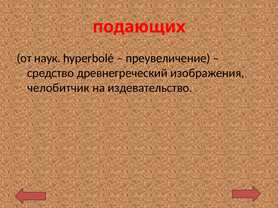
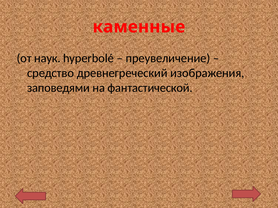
подающих: подающих -> каменные
челобитчик: челобитчик -> заповедями
издевательство: издевательство -> фантастической
